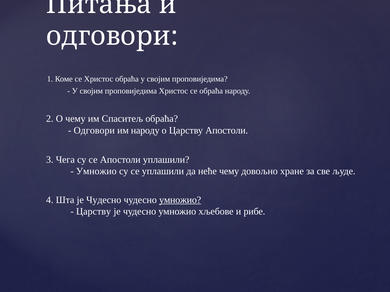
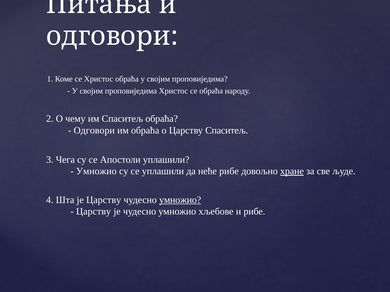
им народу: народу -> обраћа
Царству Aпостоли: Aпостоли -> Спаситељ
неће чему: чему -> рибе
хране underline: none -> present
Шта је Чудесно: Чудесно -> Царству
